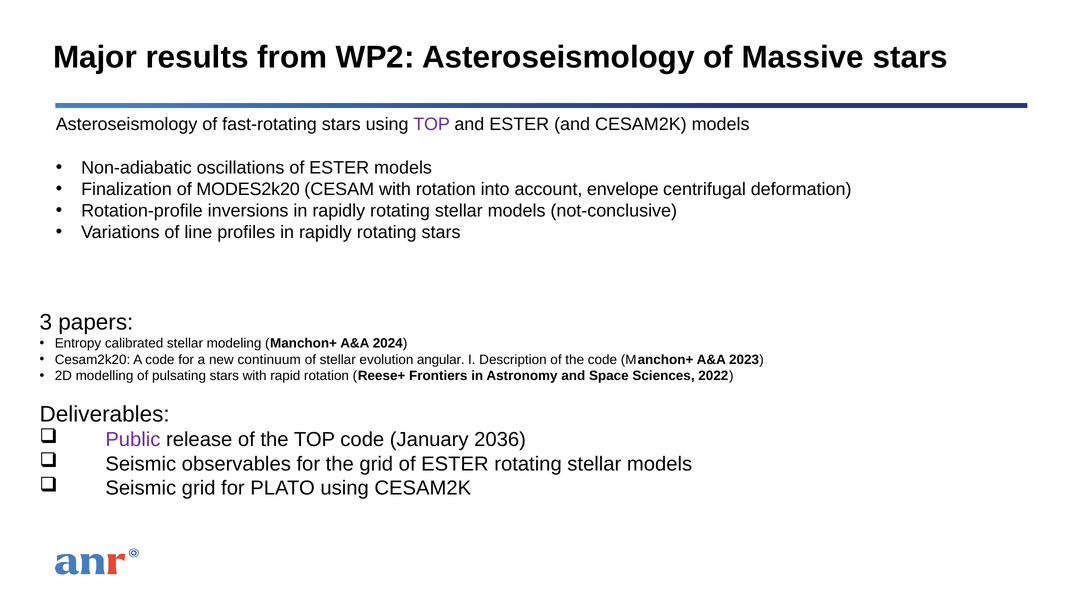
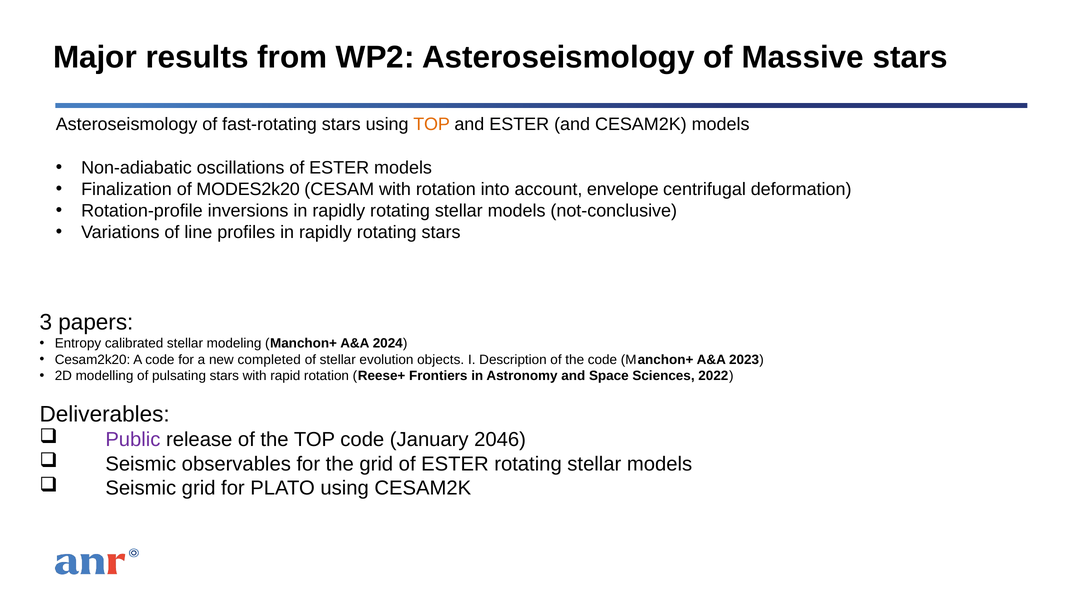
TOP at (432, 125) colour: purple -> orange
continuum: continuum -> completed
angular: angular -> objects
2036: 2036 -> 2046
